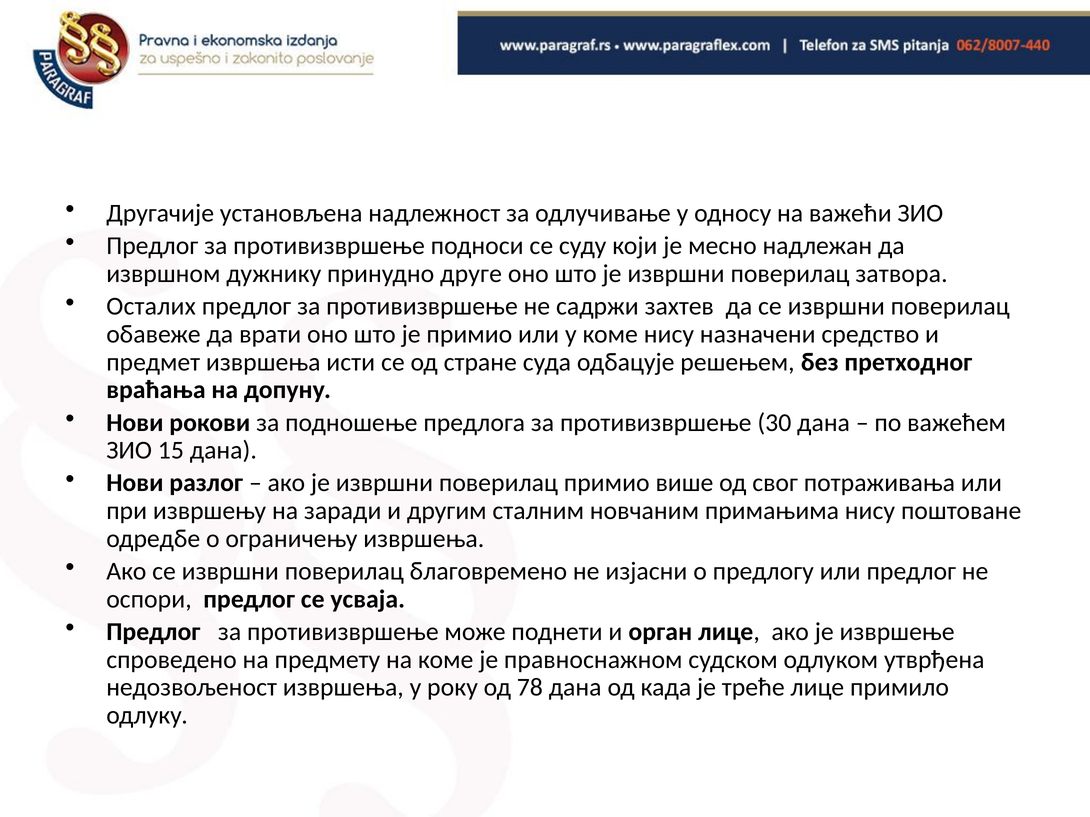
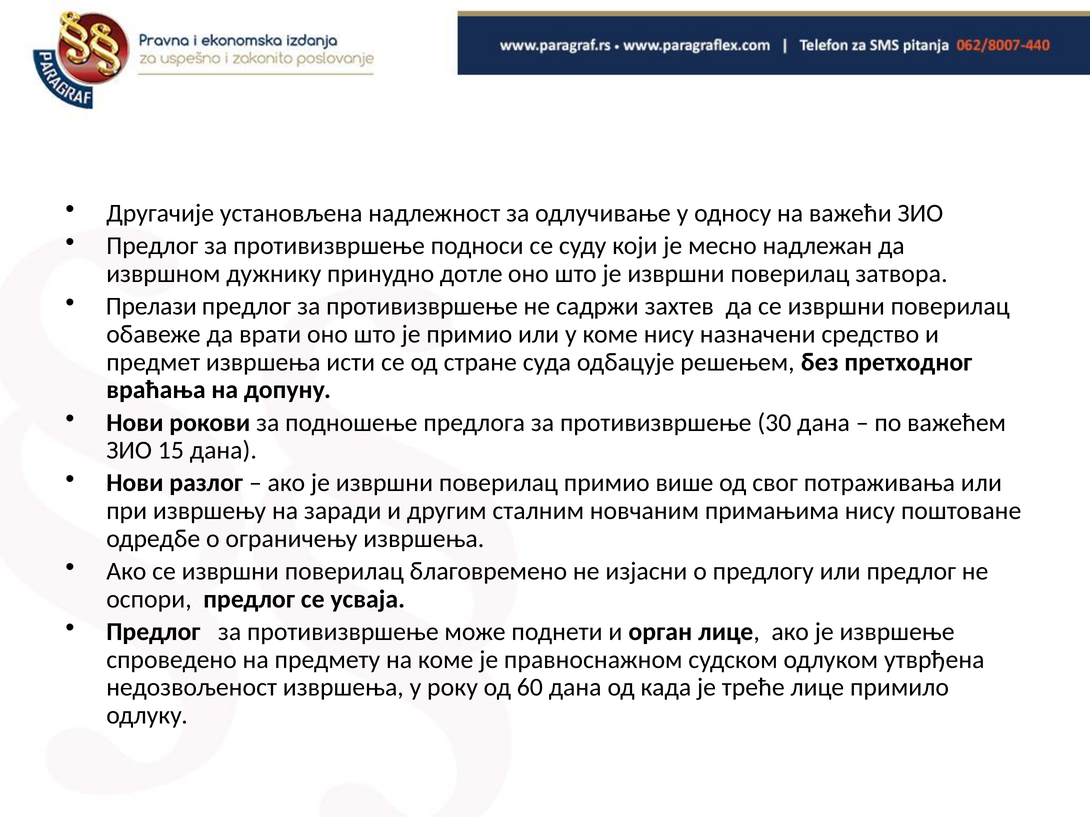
друге: друге -> дотле
Осталих: Осталих -> Прелази
78: 78 -> 60
